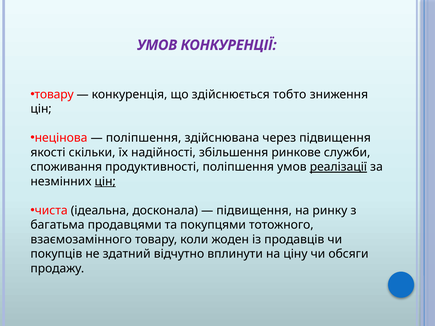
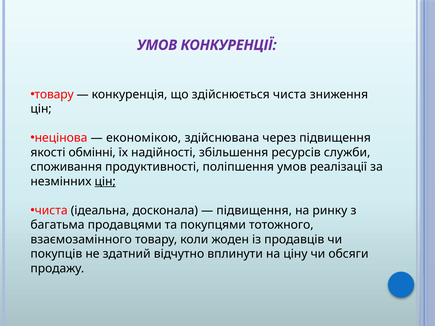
здійснюється тобто: тобто -> чиста
поліпшення at (144, 138): поліпшення -> економікою
скільки: скільки -> обмінні
ринкове: ринкове -> ресурсів
реалізації underline: present -> none
